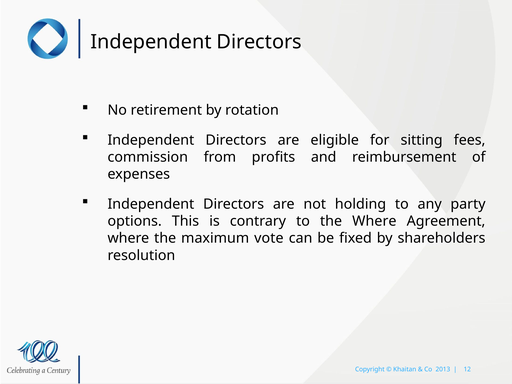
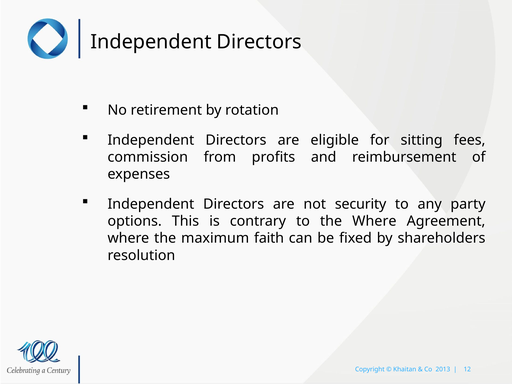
holding: holding -> security
vote: vote -> faith
